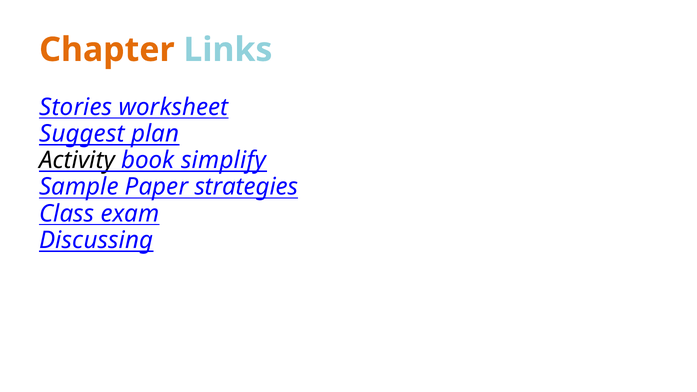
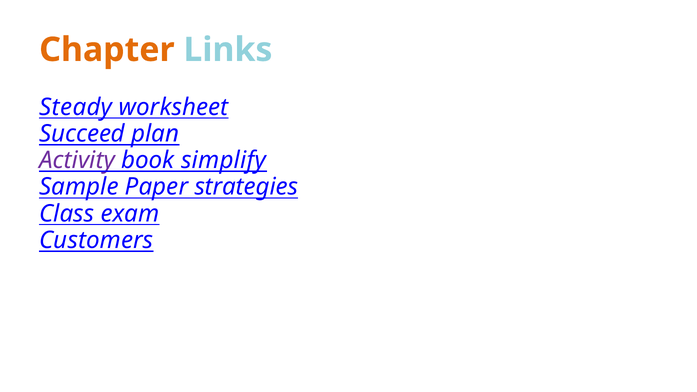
Stories: Stories -> Steady
Suggest: Suggest -> Succeed
Activity colour: black -> purple
Discussing: Discussing -> Customers
